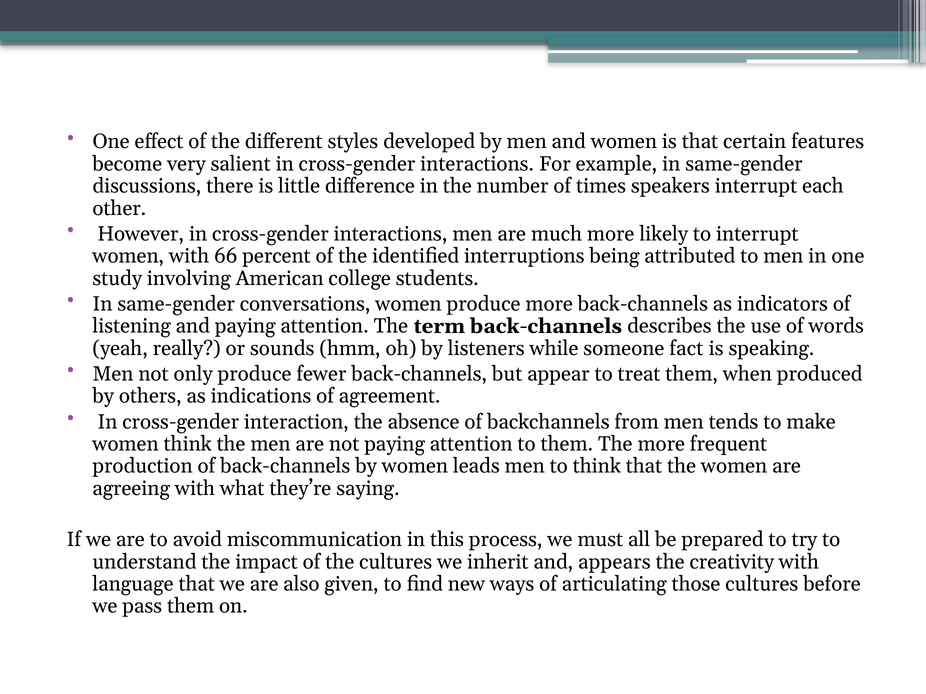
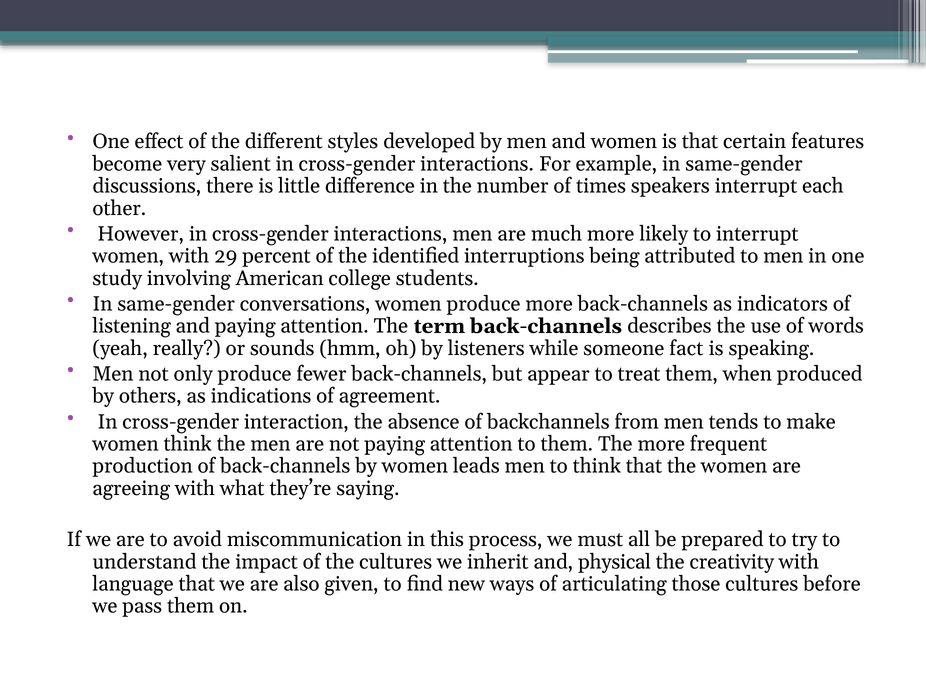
66: 66 -> 29
appears: appears -> physical
